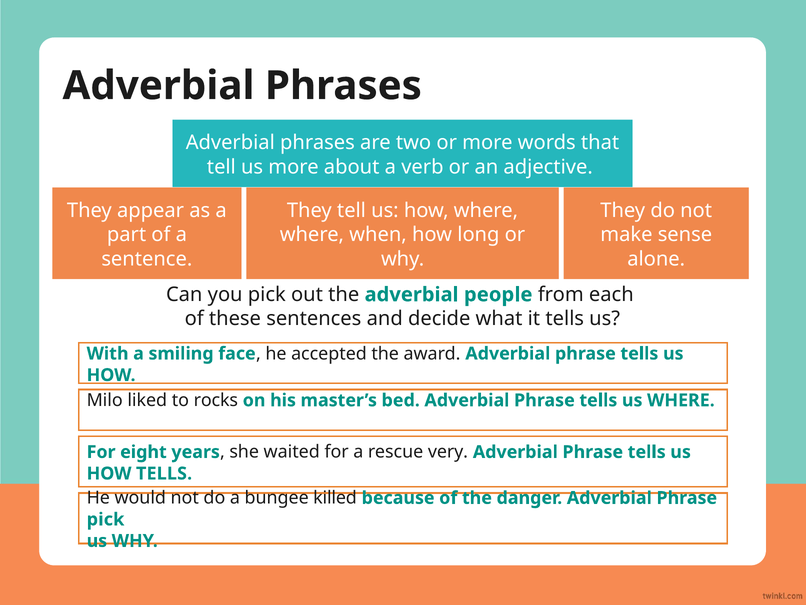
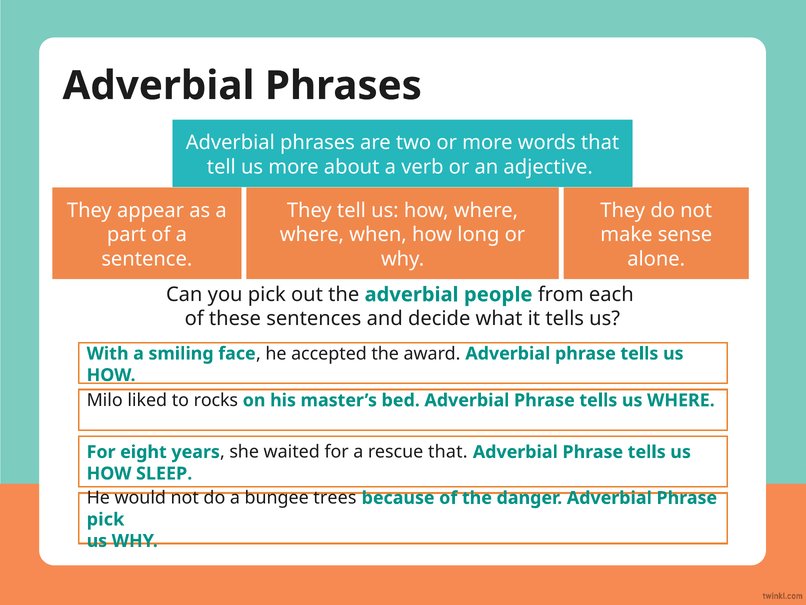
rescue very: very -> that
HOW TELLS: TELLS -> SLEEP
killed: killed -> trees
